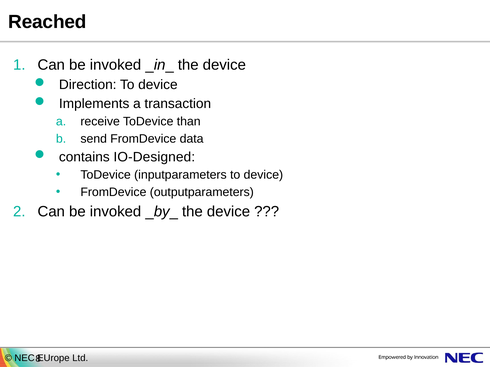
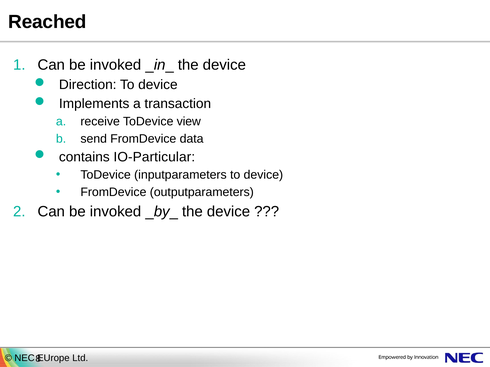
than: than -> view
IO-Designed: IO-Designed -> IO-Particular
